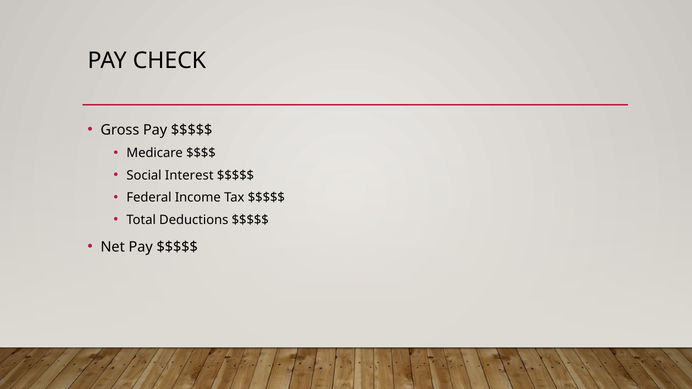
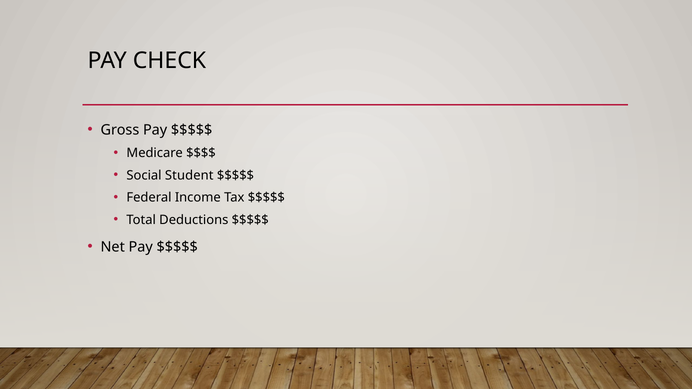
Interest: Interest -> Student
